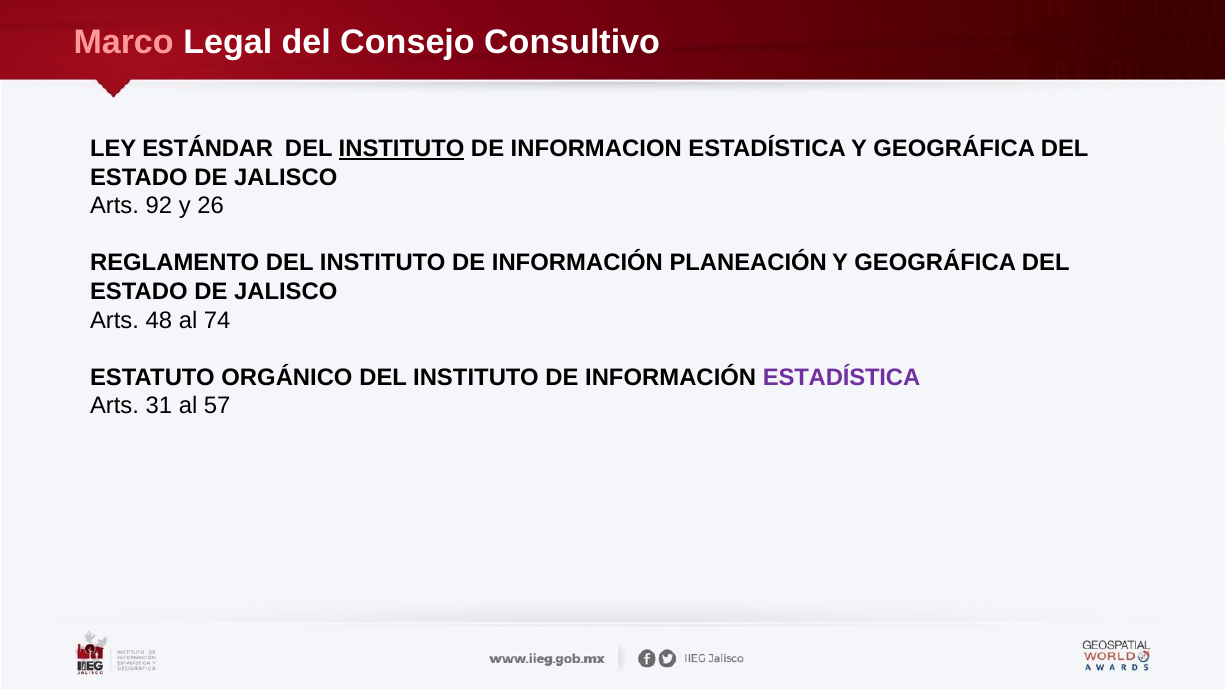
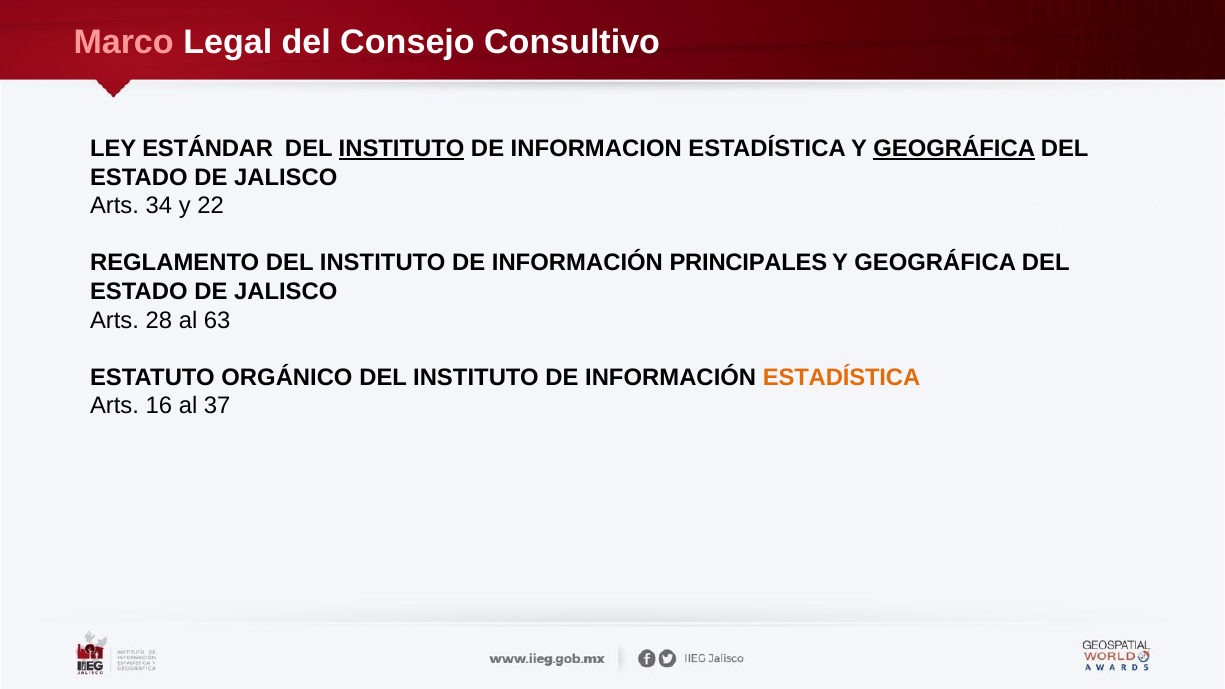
GEOGRÁFICA at (954, 149) underline: none -> present
92: 92 -> 34
26: 26 -> 22
PLANEACIÓN: PLANEACIÓN -> PRINCIPALES
48: 48 -> 28
74: 74 -> 63
ESTADÍSTICA at (842, 377) colour: purple -> orange
31: 31 -> 16
57: 57 -> 37
